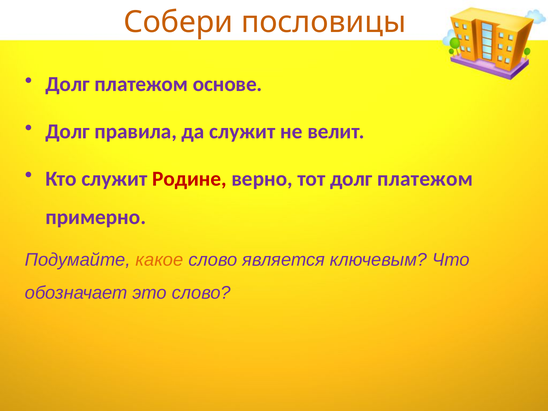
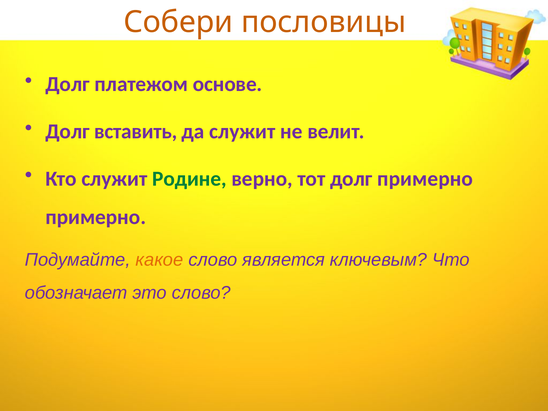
правила: правила -> вставить
Родине colour: red -> green
тот долг платежом: платежом -> примерно
